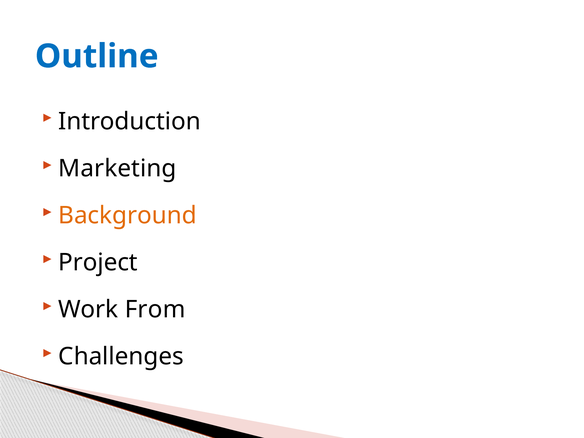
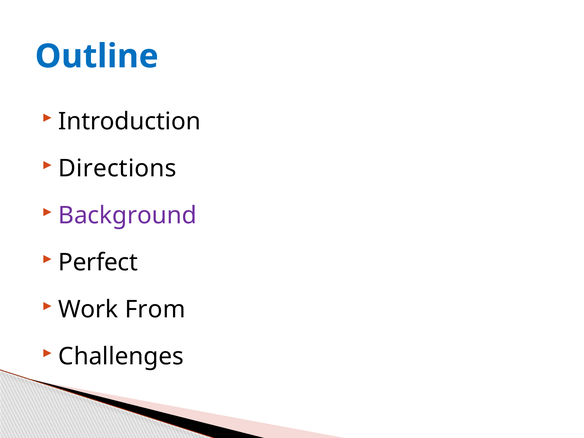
Marketing: Marketing -> Directions
Background colour: orange -> purple
Project: Project -> Perfect
